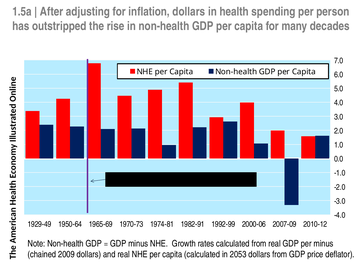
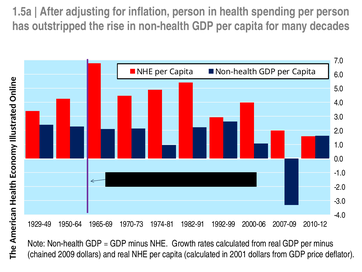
inflation dollars: dollars -> person
2053: 2053 -> 2001
